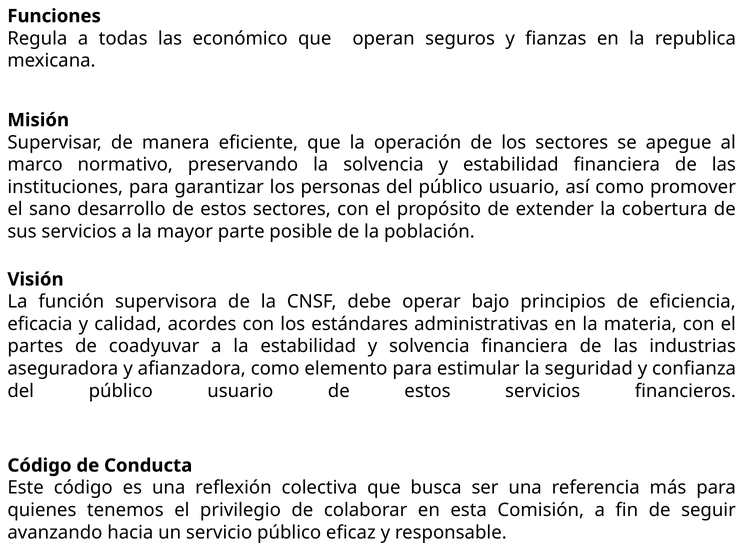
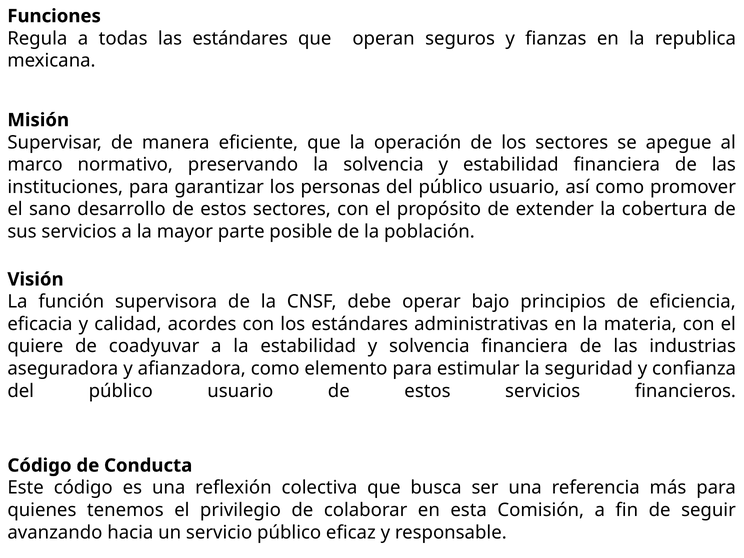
las económico: económico -> estándares
partes: partes -> quiere
